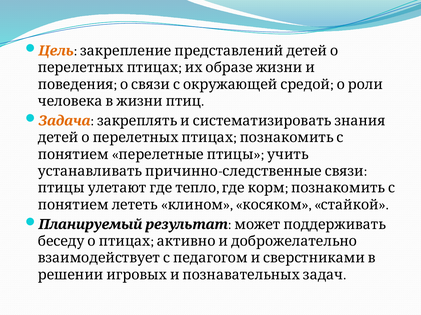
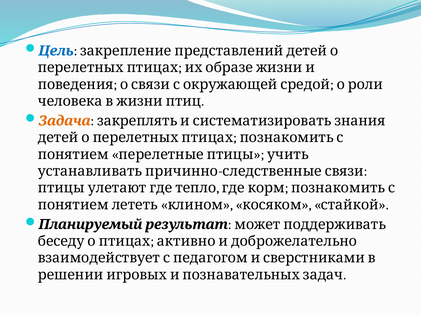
Цель colour: orange -> blue
